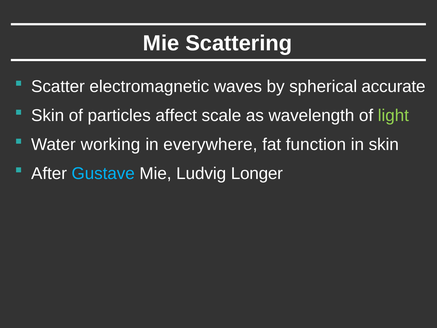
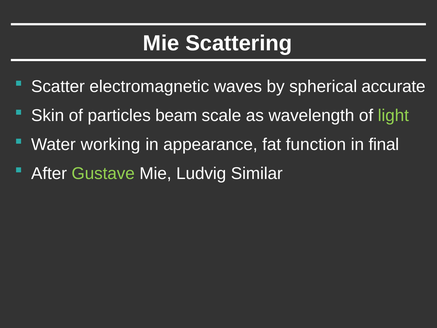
affect: affect -> beam
everywhere: everywhere -> appearance
in skin: skin -> final
Gustave colour: light blue -> light green
Longer: Longer -> Similar
